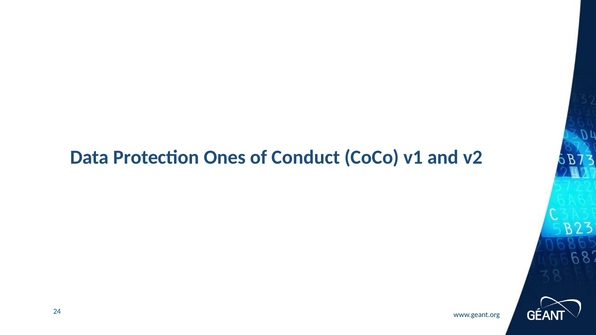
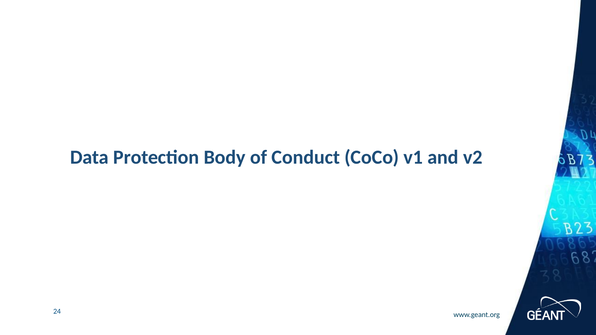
Ones: Ones -> Body
